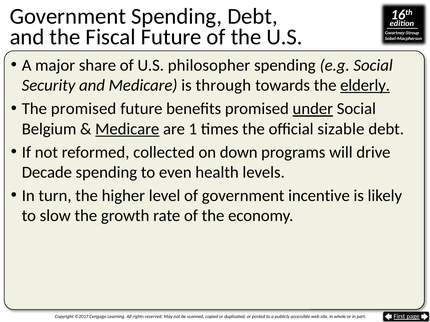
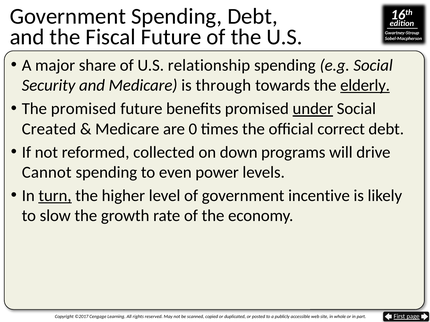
philosopher: philosopher -> relationship
Belgium: Belgium -> Created
Medicare at (127, 129) underline: present -> none
1: 1 -> 0
sizable: sizable -> correct
Decade: Decade -> Cannot
health: health -> power
turn underline: none -> present
